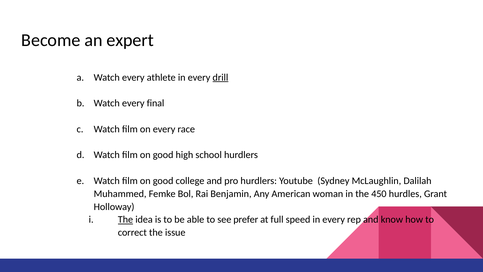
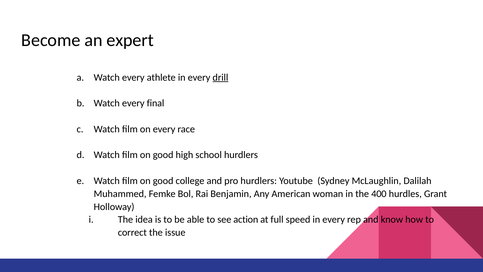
450: 450 -> 400
The at (125, 219) underline: present -> none
prefer: prefer -> action
